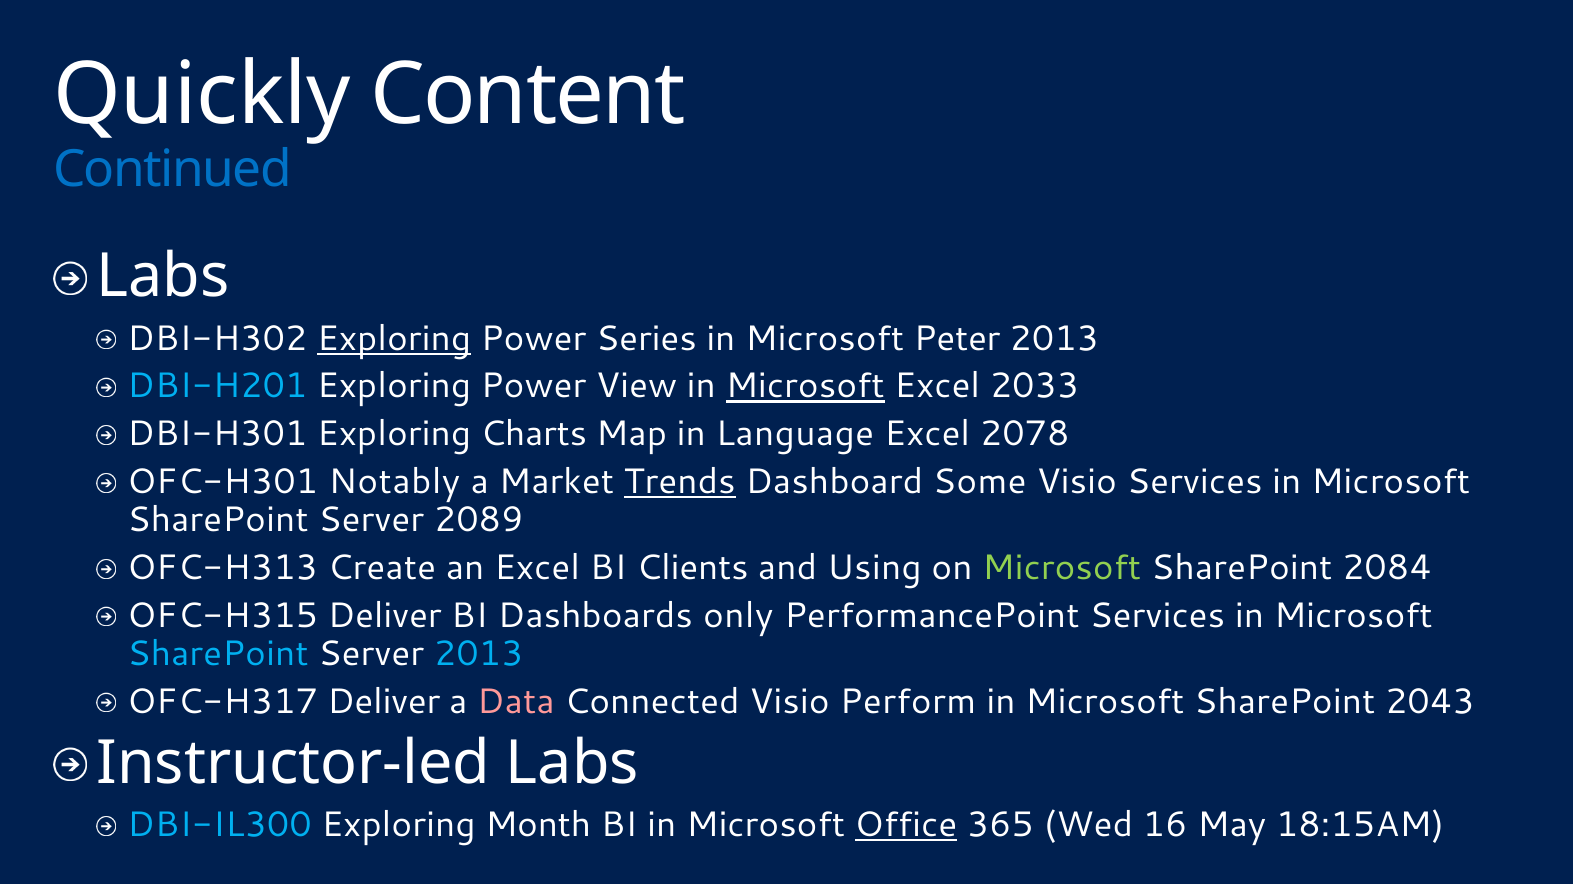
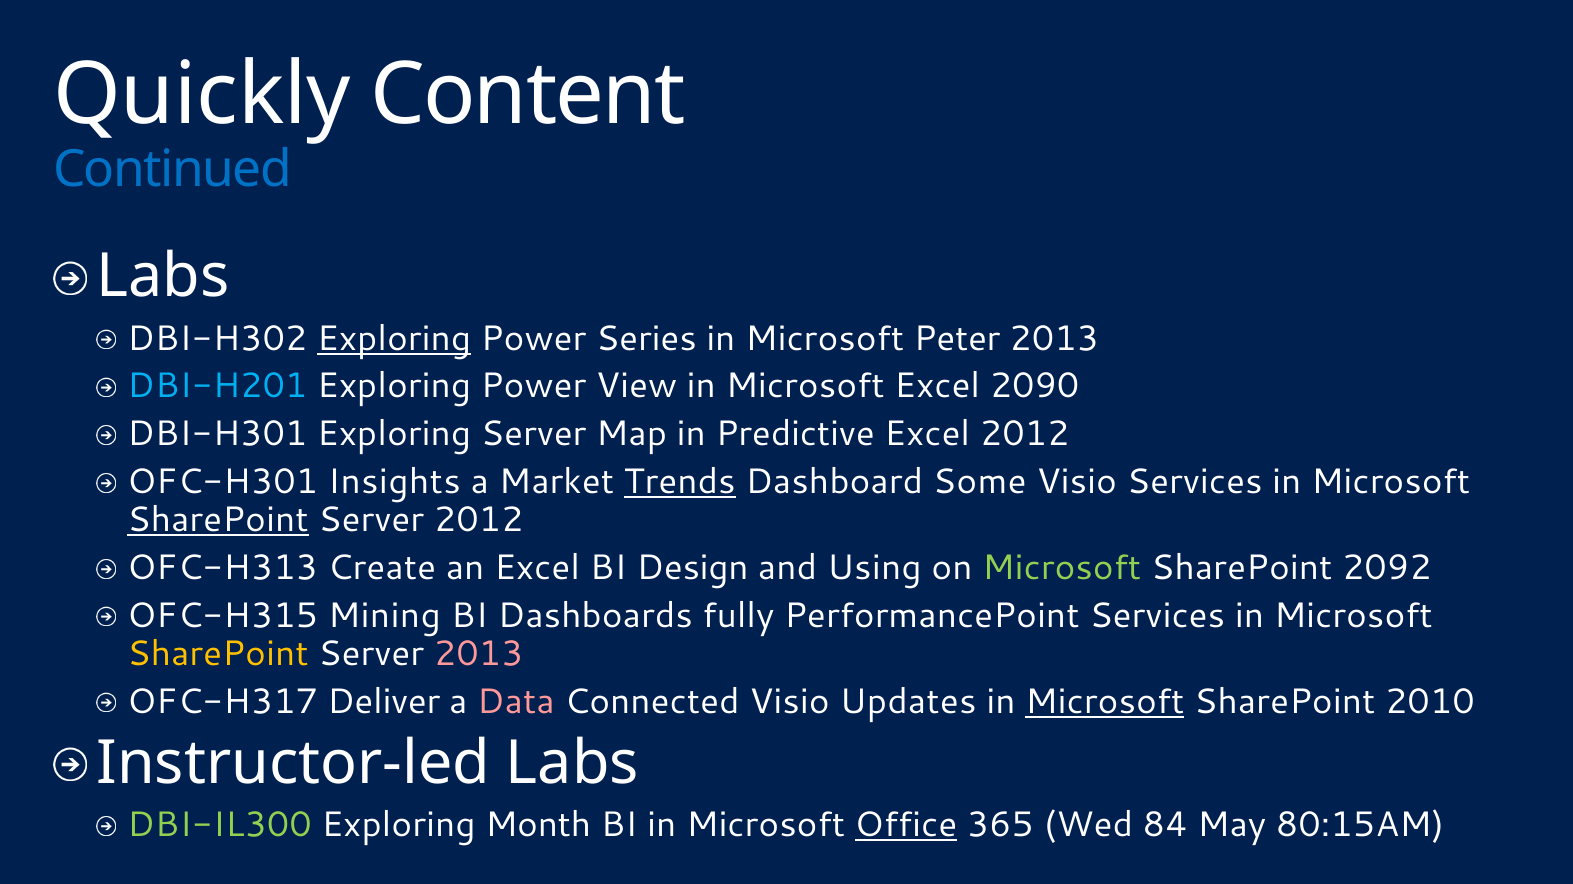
Microsoft at (805, 387) underline: present -> none
2033: 2033 -> 2090
Exploring Charts: Charts -> Server
Language: Language -> Predictive
Excel 2078: 2078 -> 2012
Notably: Notably -> Insights
SharePoint at (218, 520) underline: none -> present
Server 2089: 2089 -> 2012
Clients: Clients -> Design
2084: 2084 -> 2092
OFC-H315 Deliver: Deliver -> Mining
only: only -> fully
SharePoint at (218, 654) colour: light blue -> yellow
2013 at (479, 654) colour: light blue -> pink
Perform: Perform -> Updates
Microsoft at (1105, 702) underline: none -> present
2043: 2043 -> 2010
DBI-IL300 colour: light blue -> light green
16: 16 -> 84
18:15AM: 18:15AM -> 80:15AM
